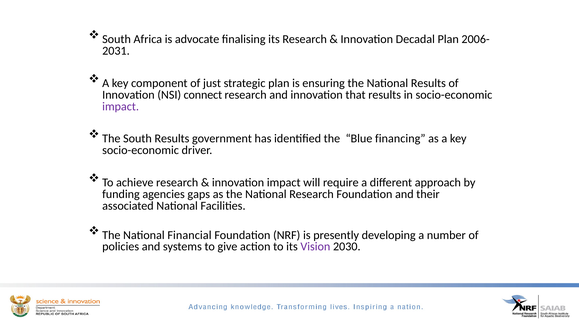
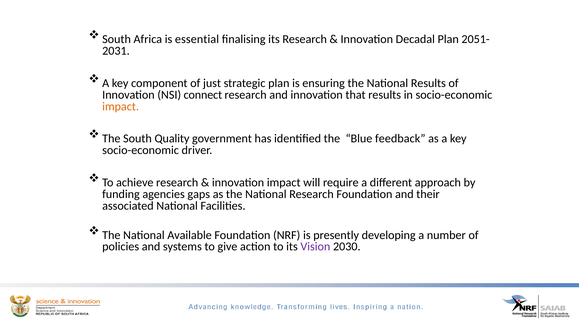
advocate: advocate -> essential
2006-: 2006- -> 2051-
impact at (121, 106) colour: purple -> orange
South Results: Results -> Quality
financing: financing -> feedback
Financial: Financial -> Available
